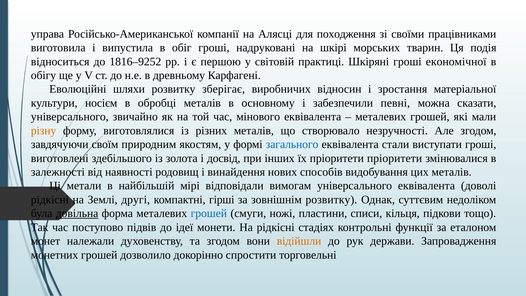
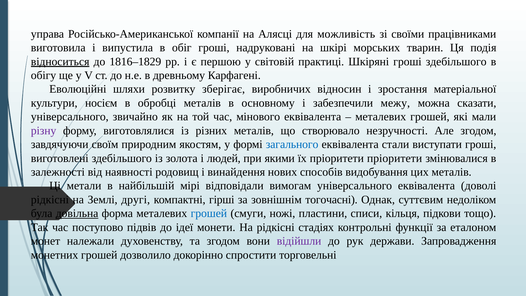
походження: походження -> можливість
відноситься underline: none -> present
1816–9252: 1816–9252 -> 1816–1829
гроші економічної: економічної -> здебільшого
певні: певні -> межу
різну colour: orange -> purple
досвід: досвід -> людей
інших: інших -> якими
зовнішнім розвитку: розвитку -> тогочасні
відійшли colour: orange -> purple
